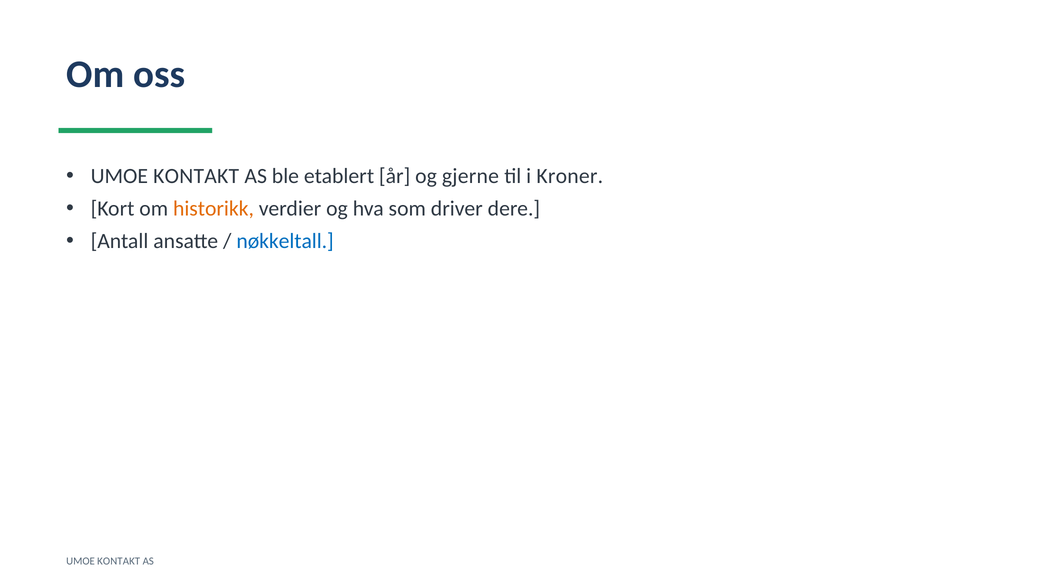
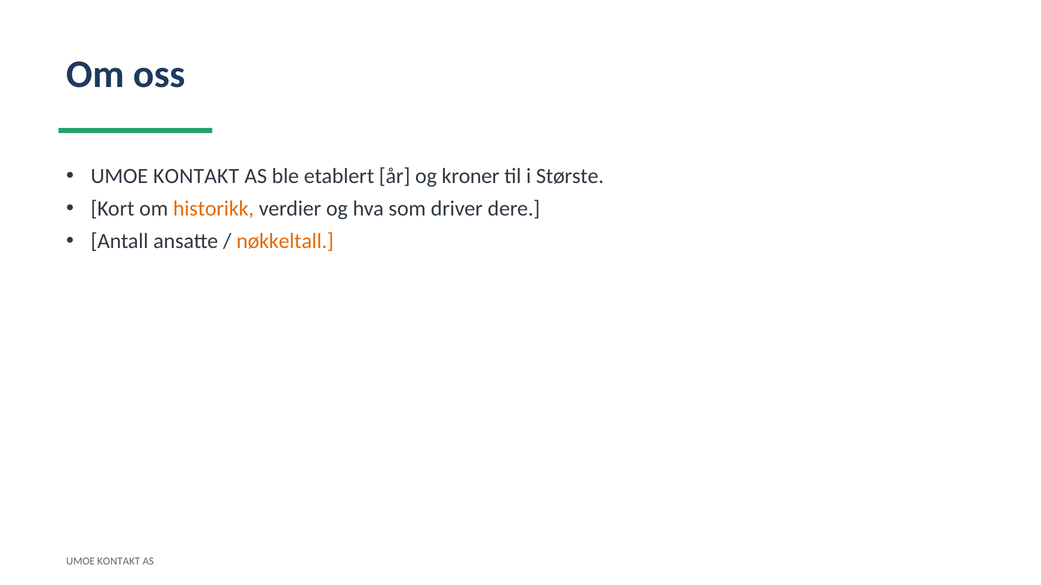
gjerne: gjerne -> kroner
Kroner: Kroner -> Største
nøkkeltall colour: blue -> orange
